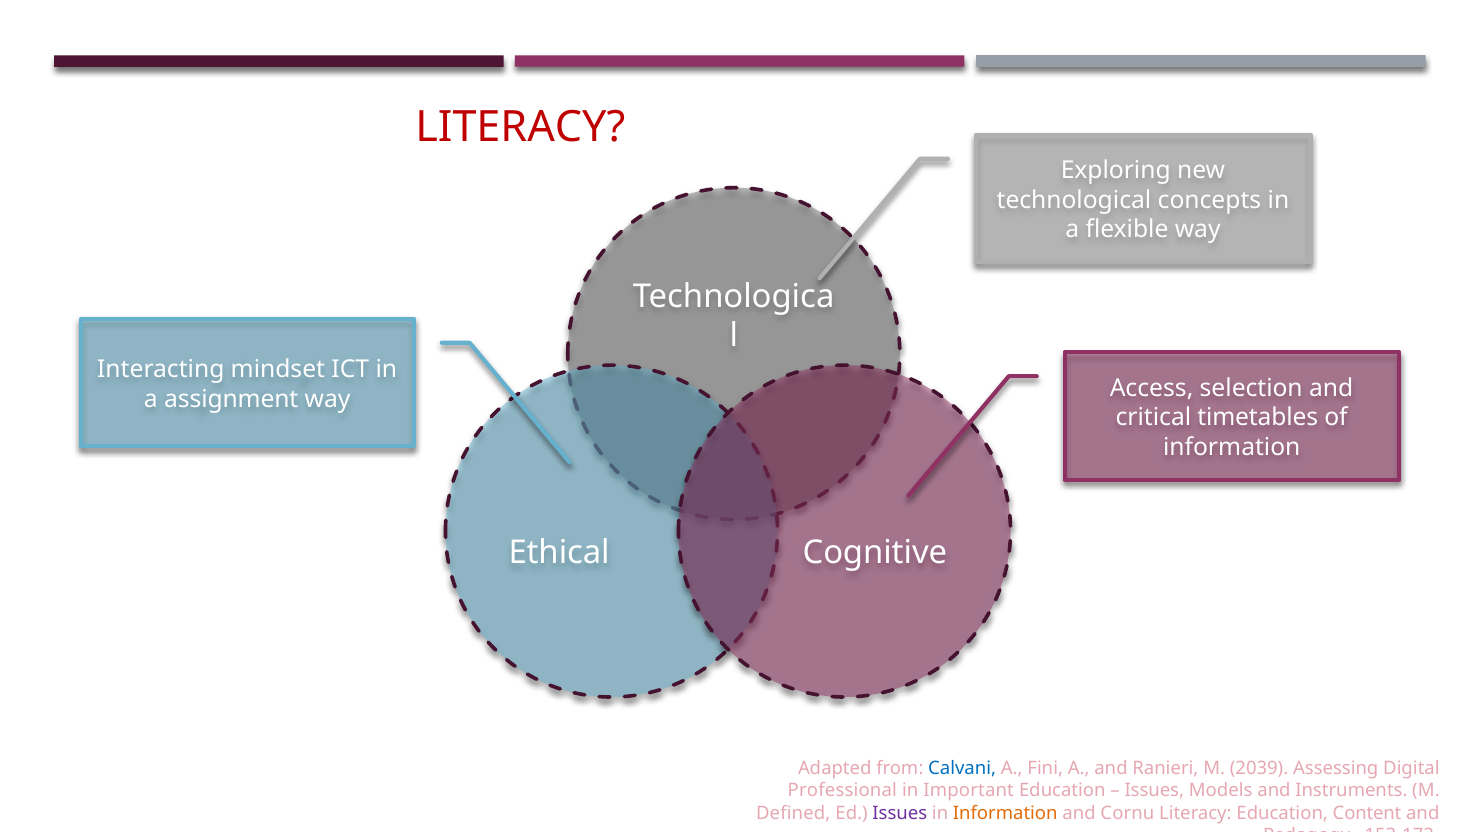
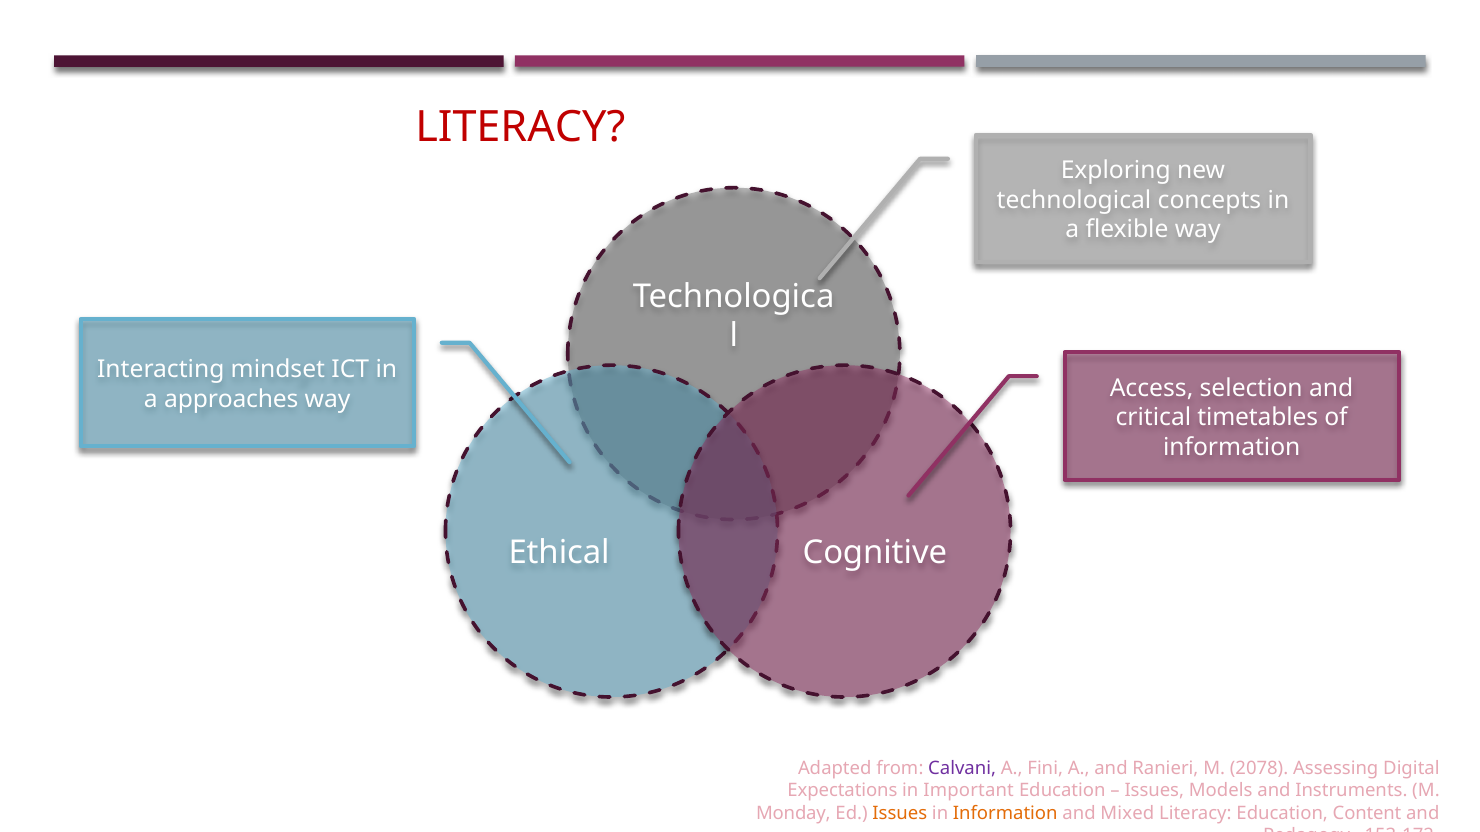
assignment: assignment -> approaches
Calvani colour: blue -> purple
2039: 2039 -> 2078
Professional: Professional -> Expectations
Defined: Defined -> Monday
Issues at (900, 813) colour: purple -> orange
Cornu: Cornu -> Mixed
